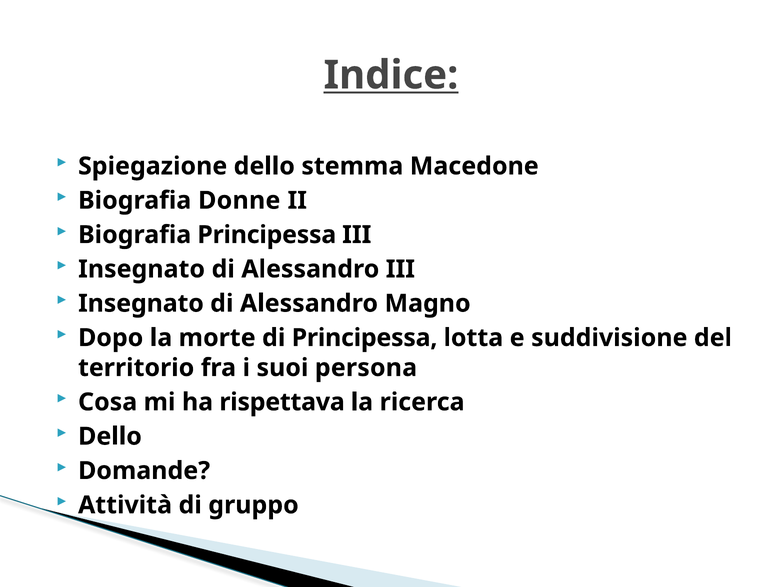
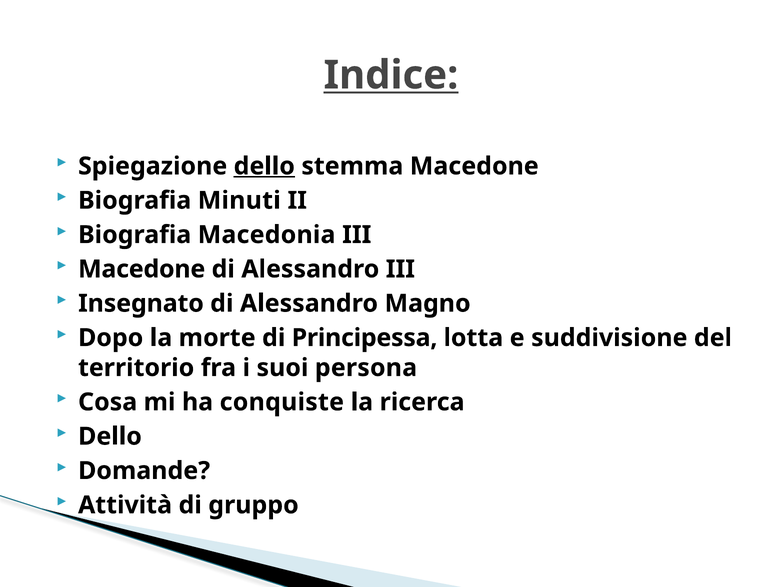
dello at (264, 166) underline: none -> present
Donne: Donne -> Minuti
Biografia Principessa: Principessa -> Macedonia
Insegnato at (142, 269): Insegnato -> Macedone
rispettava: rispettava -> conquiste
